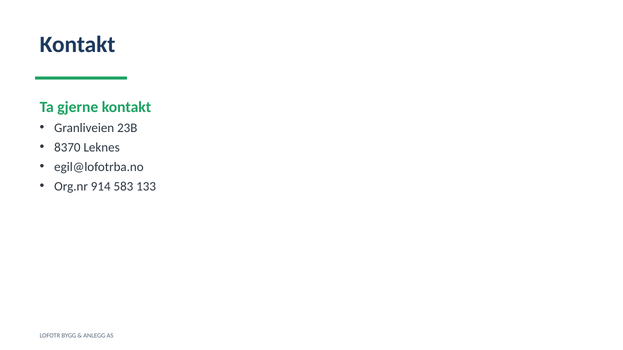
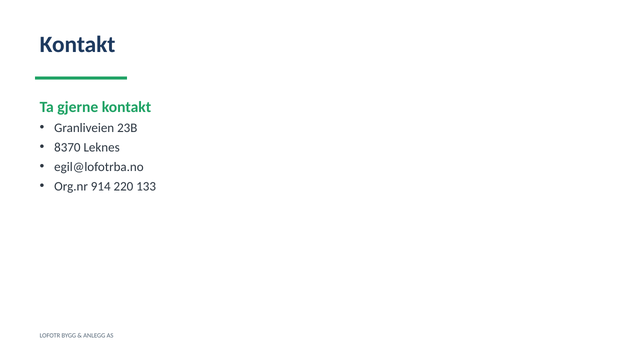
583: 583 -> 220
